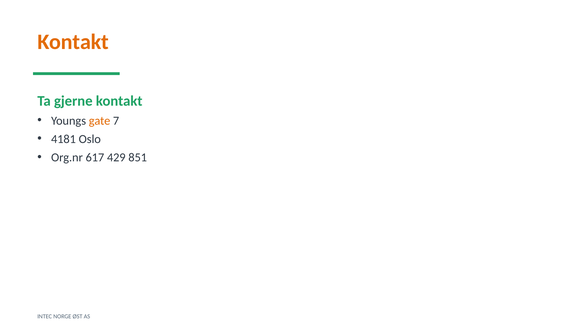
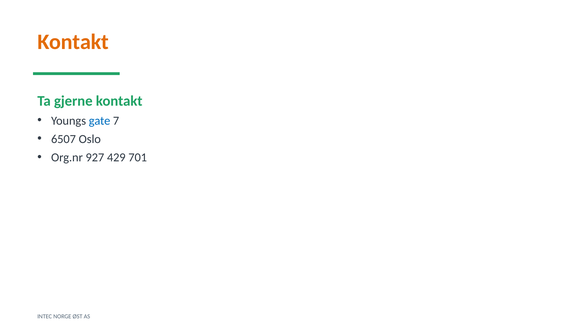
gate colour: orange -> blue
4181: 4181 -> 6507
617: 617 -> 927
851: 851 -> 701
